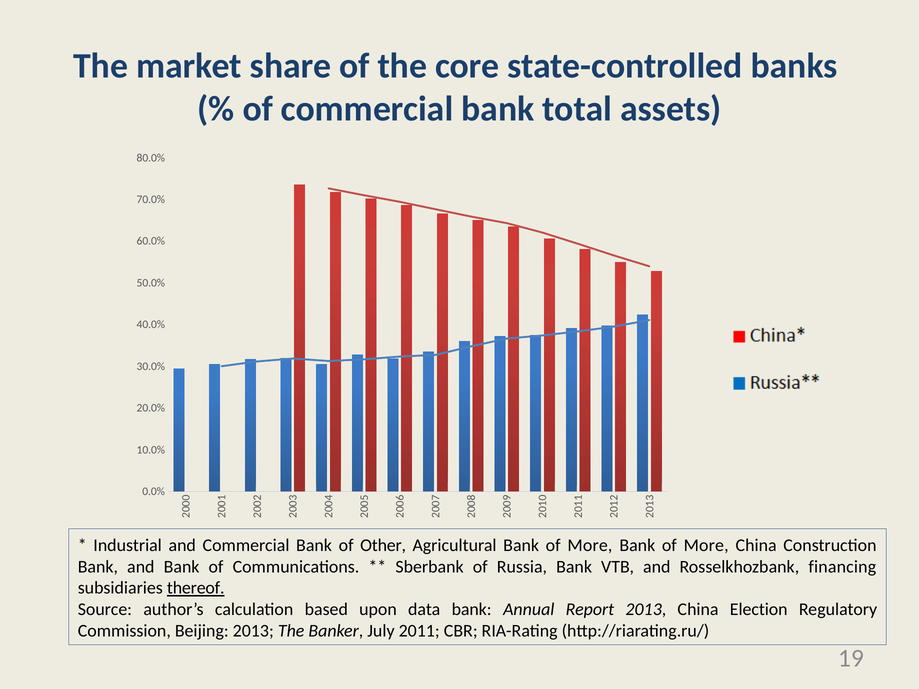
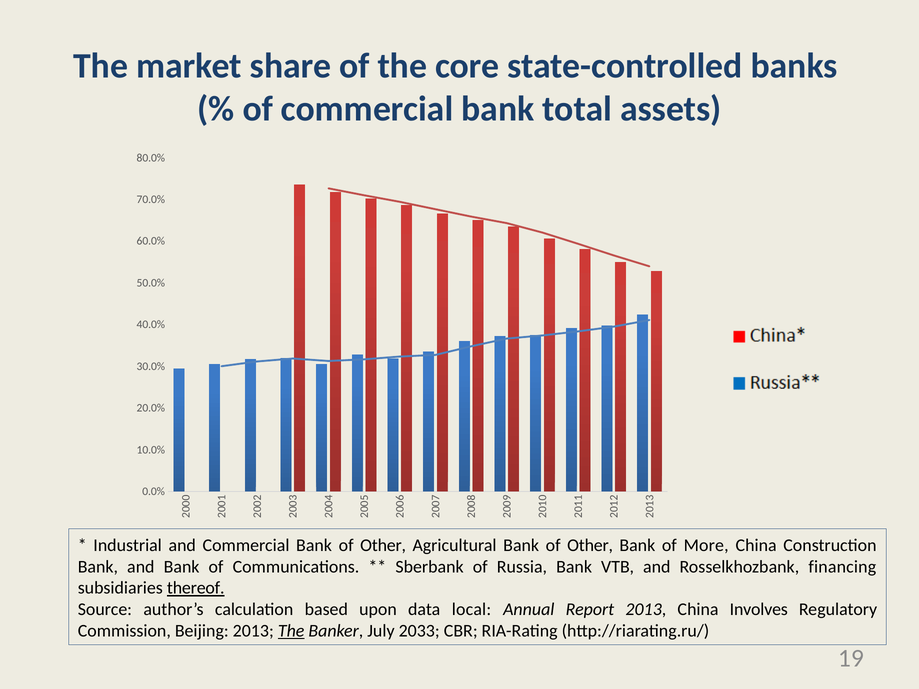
Agricultural Bank of More: More -> Other
data bank: bank -> local
Election: Election -> Involves
The at (291, 631) underline: none -> present
2011: 2011 -> 2033
